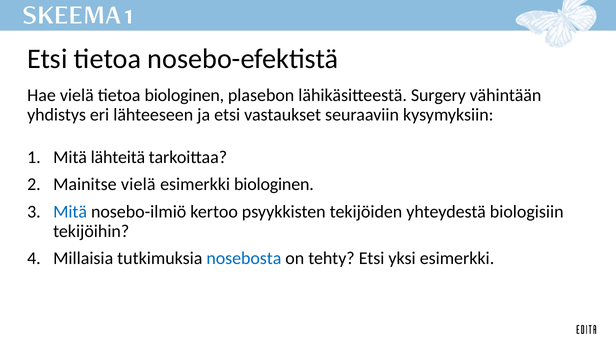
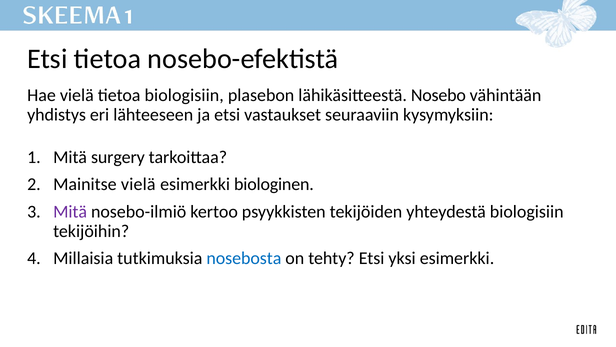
tietoa biologinen: biologinen -> biologisiin
Surgery: Surgery -> Nosebo
lähteitä: lähteitä -> surgery
Mitä at (70, 211) colour: blue -> purple
